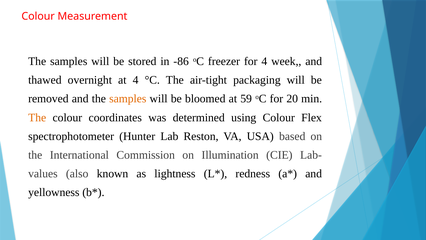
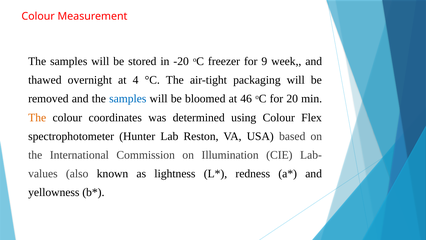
-86: -86 -> -20
for 4: 4 -> 9
samples at (128, 99) colour: orange -> blue
59: 59 -> 46
